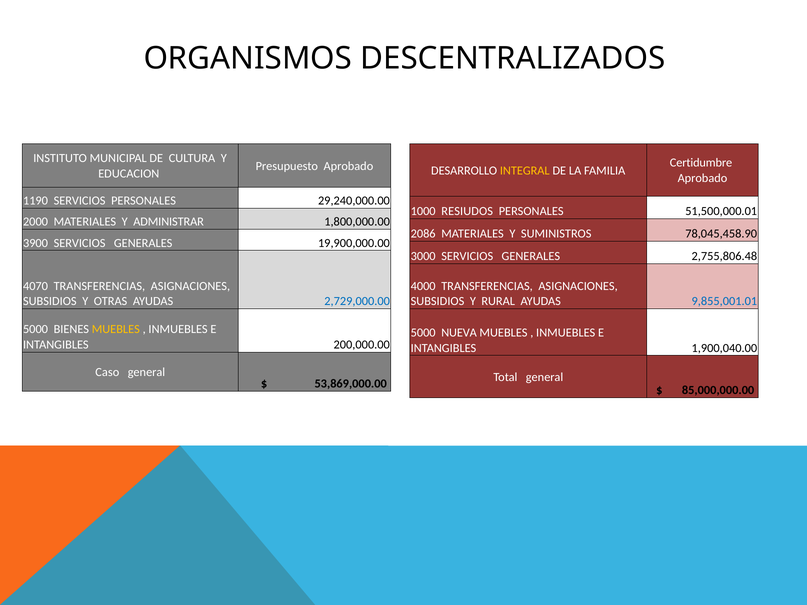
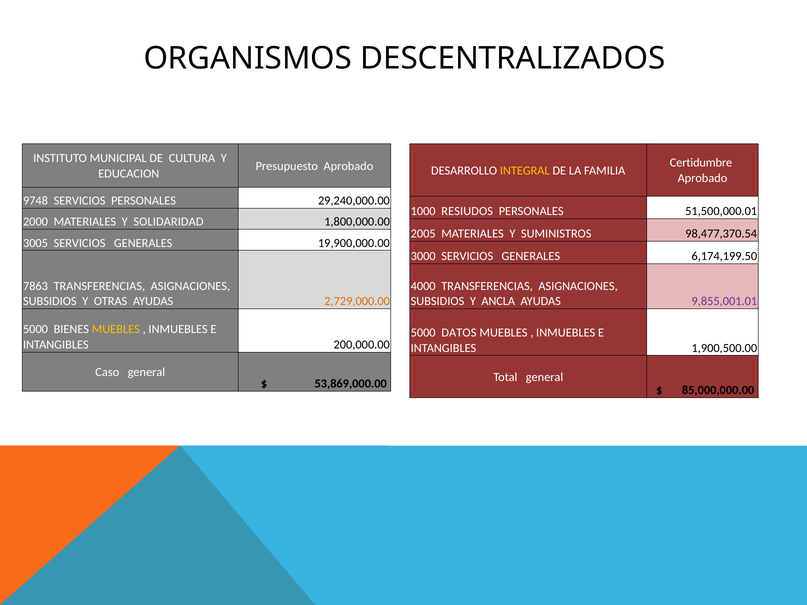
1190: 1190 -> 9748
ADMINISTRAR: ADMINISTRAR -> SOLIDARIDAD
2086: 2086 -> 2005
78,045,458.90: 78,045,458.90 -> 98,477,370.54
3900: 3900 -> 3005
2,755,806.48: 2,755,806.48 -> 6,174,199.50
4070: 4070 -> 7863
RURAL: RURAL -> ANCLA
9,855,001.01 colour: blue -> purple
2,729,000.00 colour: blue -> orange
NUEVA: NUEVA -> DATOS
1,900,040.00: 1,900,040.00 -> 1,900,500.00
